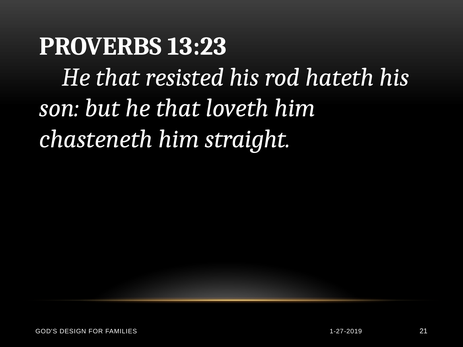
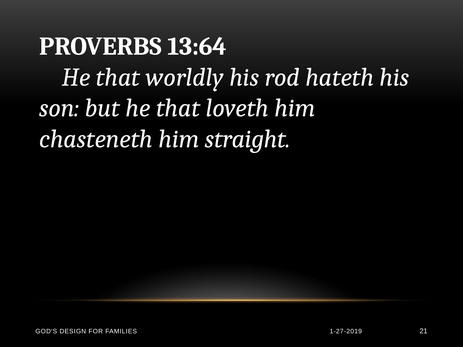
13:23: 13:23 -> 13:64
resisted: resisted -> worldly
